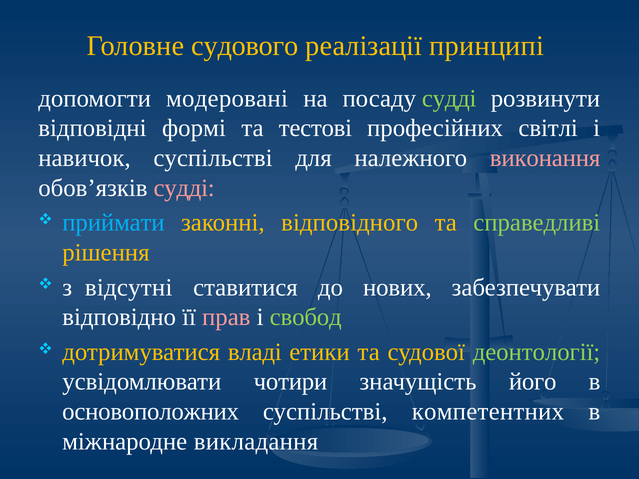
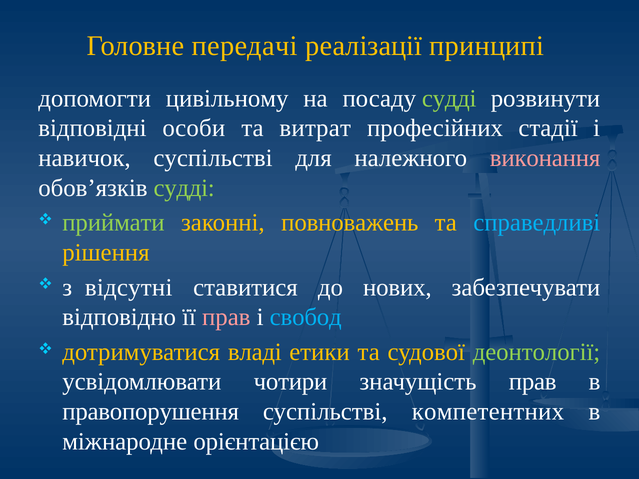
судового: судового -> передачі
модеровані: модеровані -> цивільному
формі: формі -> особи
тестові: тестові -> витрат
світлі: світлі -> стадії
судді at (184, 188) colour: pink -> light green
приймати colour: light blue -> light green
відповідного: відповідного -> повноважень
справедливі colour: light green -> light blue
свобод colour: light green -> light blue
значущість його: його -> прав
основоположних: основоположних -> правопорушення
викладання: викладання -> орієнтацією
